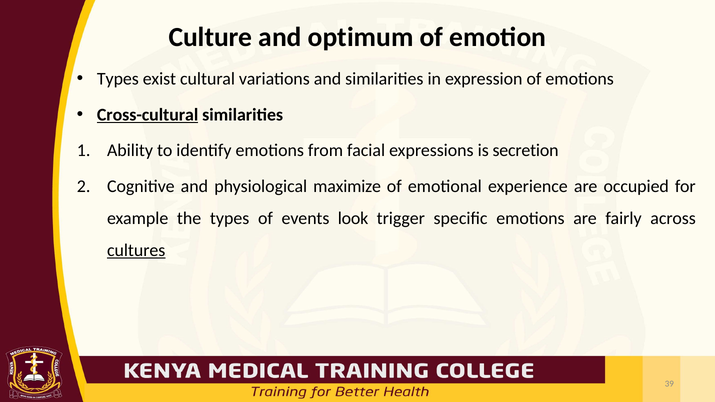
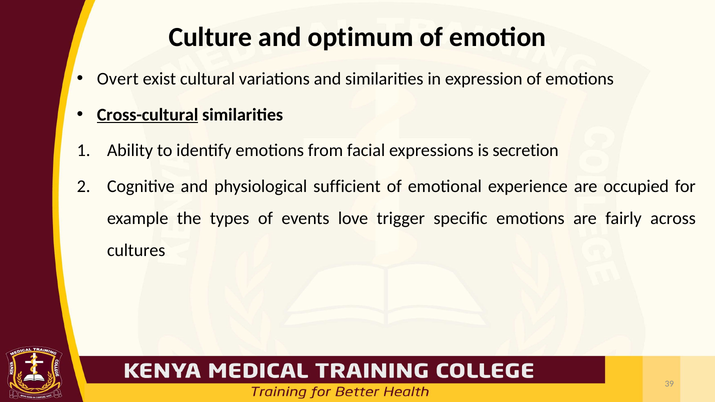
Types at (118, 79): Types -> Overt
maximize: maximize -> sufficient
look: look -> love
cultures underline: present -> none
